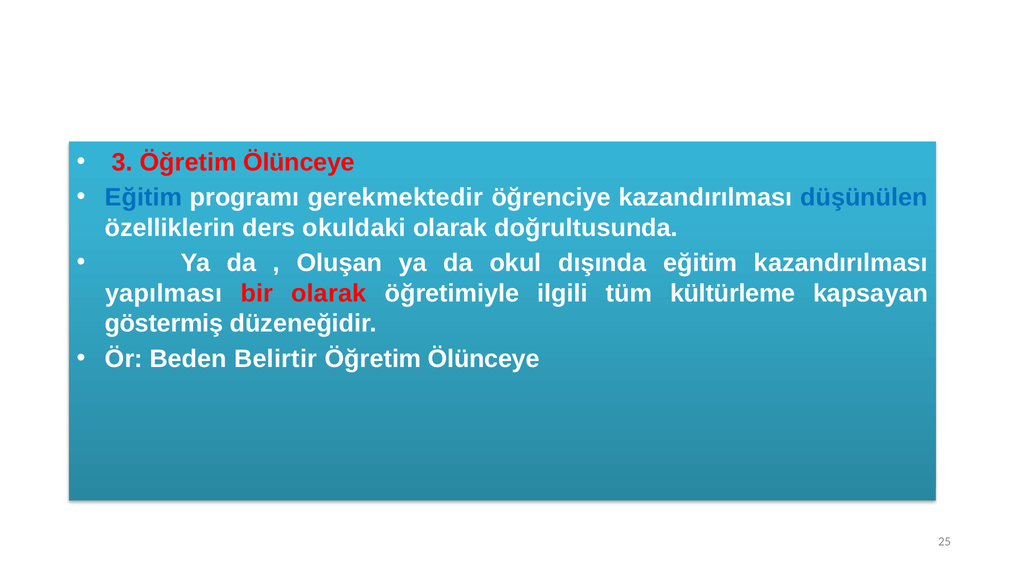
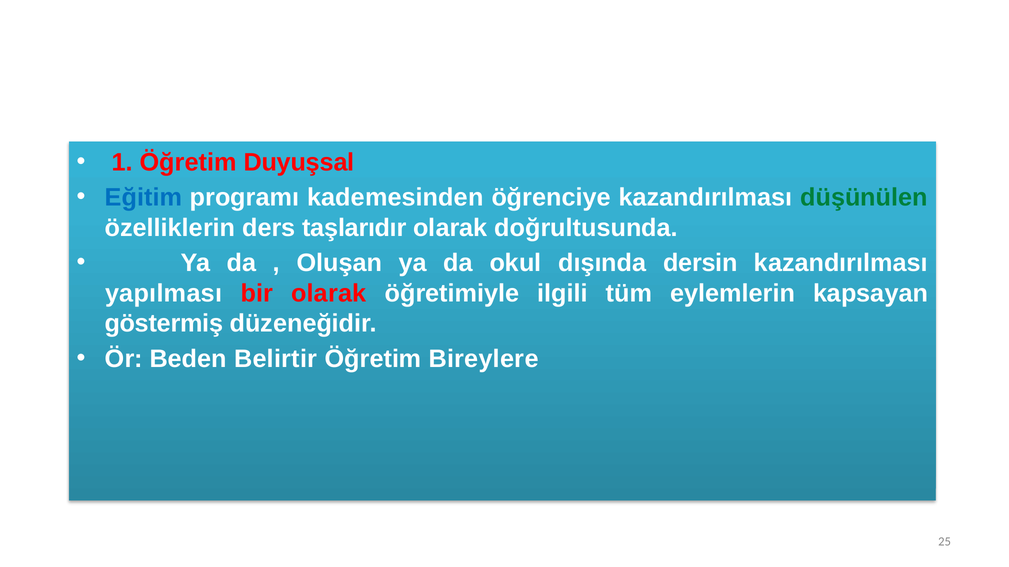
3: 3 -> 1
Ölünceye at (299, 162): Ölünceye -> Duyuşsal
gerekmektedir: gerekmektedir -> kademesinden
düşünülen colour: blue -> green
okuldaki: okuldaki -> taşlarıdır
dışında eğitim: eğitim -> dersin
kültürleme: kültürleme -> eylemlerin
Ölünceye at (484, 359): Ölünceye -> Bireylere
